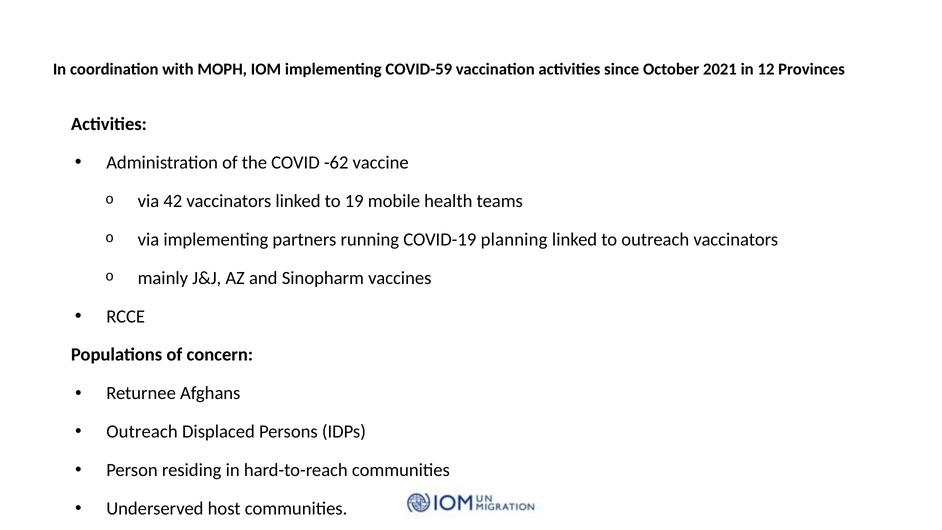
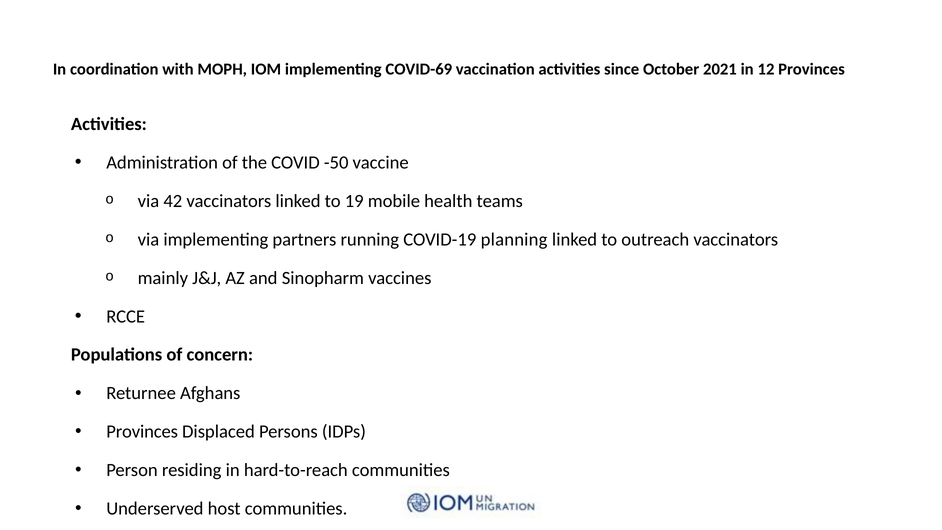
COVID-59: COVID-59 -> COVID-69
-62: -62 -> -50
Outreach at (142, 432): Outreach -> Provinces
